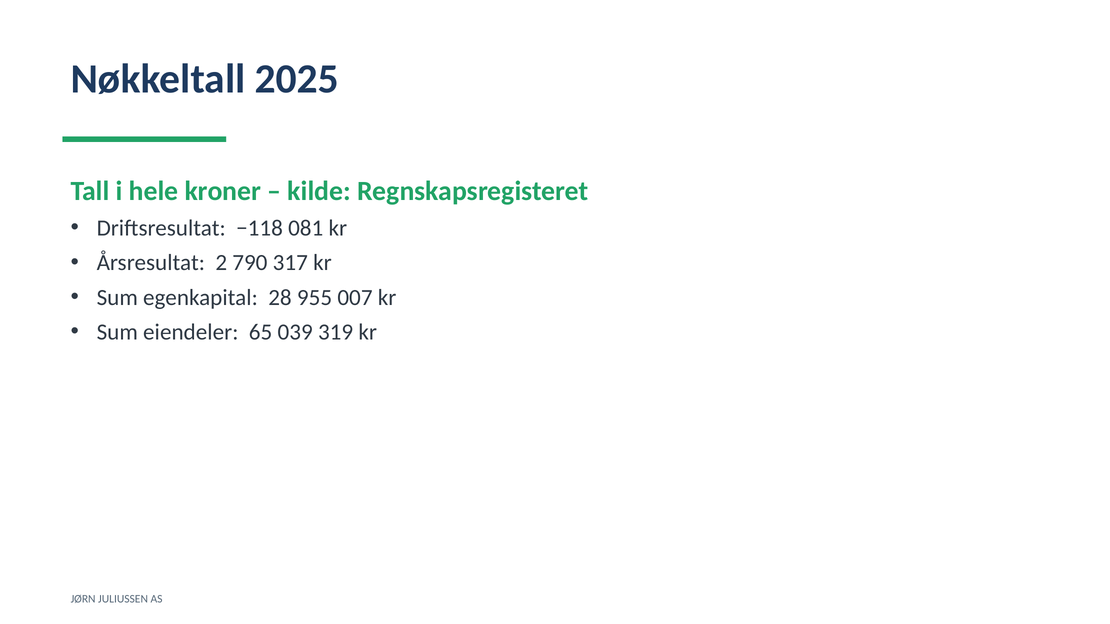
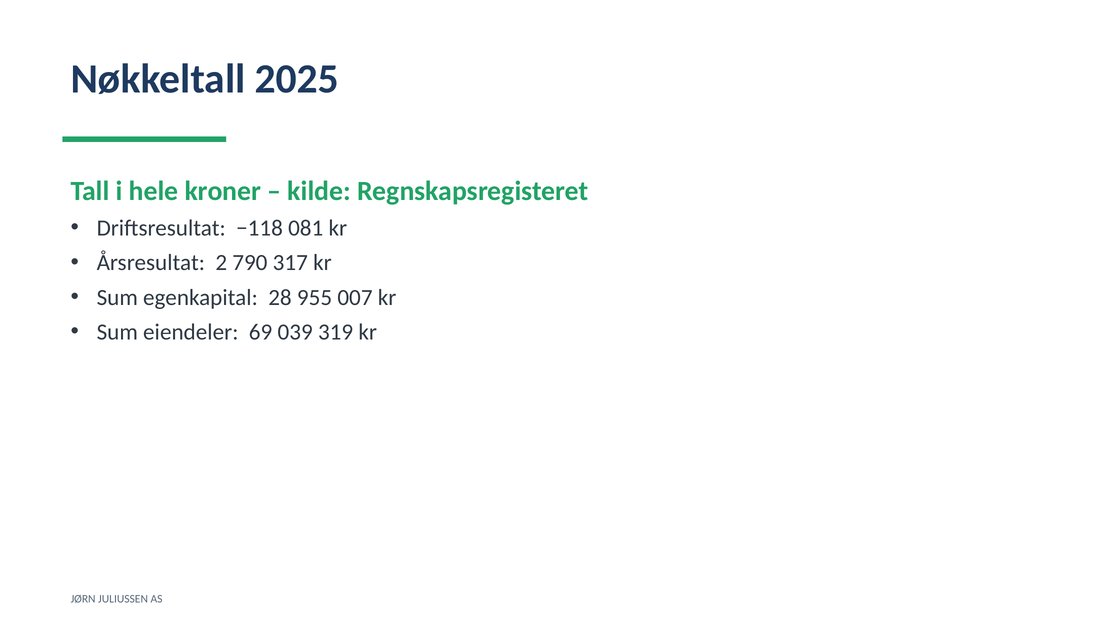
65: 65 -> 69
